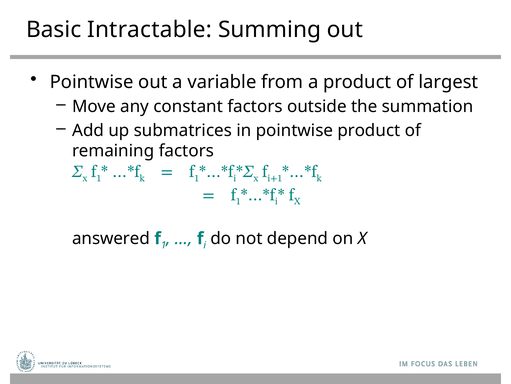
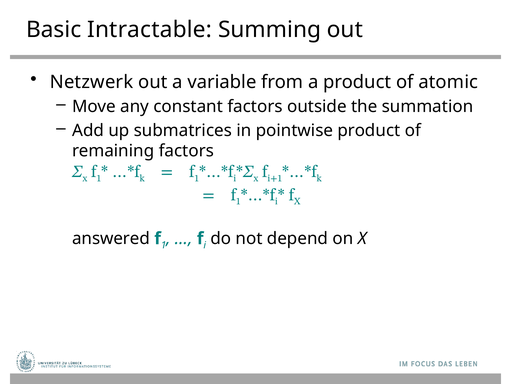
Pointwise at (92, 82): Pointwise -> Netzwerk
largest: largest -> atomic
